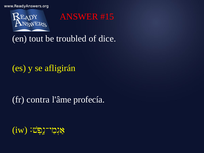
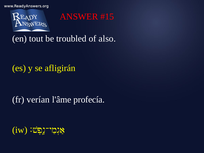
dice: dice -> also
contra: contra -> verían
